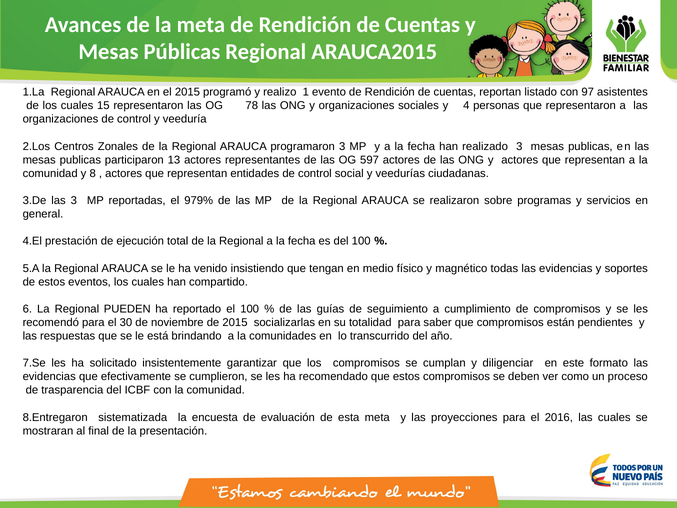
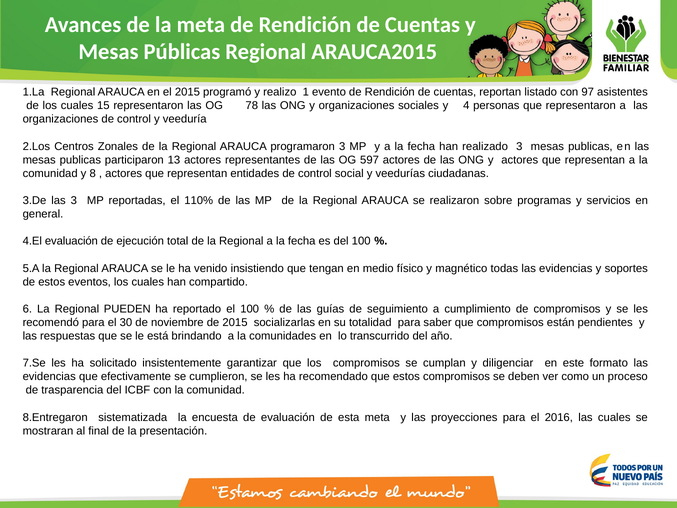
979%: 979% -> 110%
prestación at (71, 241): prestación -> evaluación
